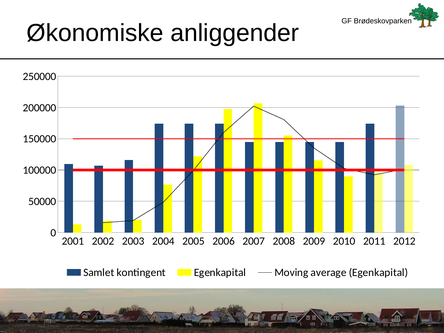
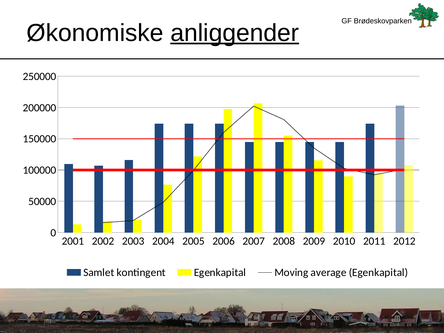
anliggender underline: none -> present
